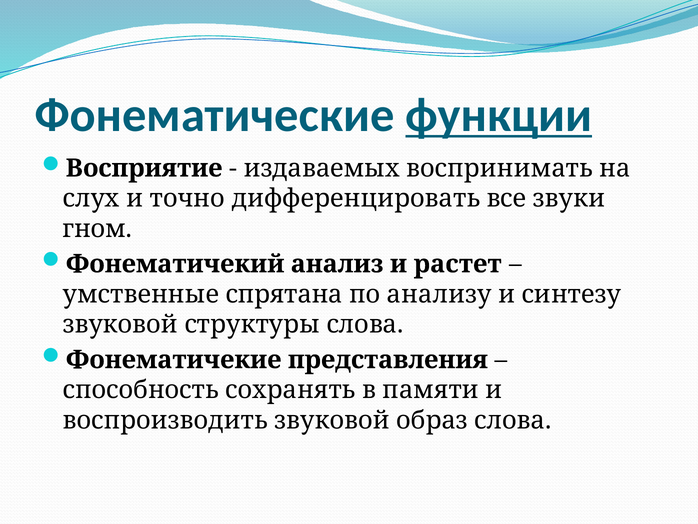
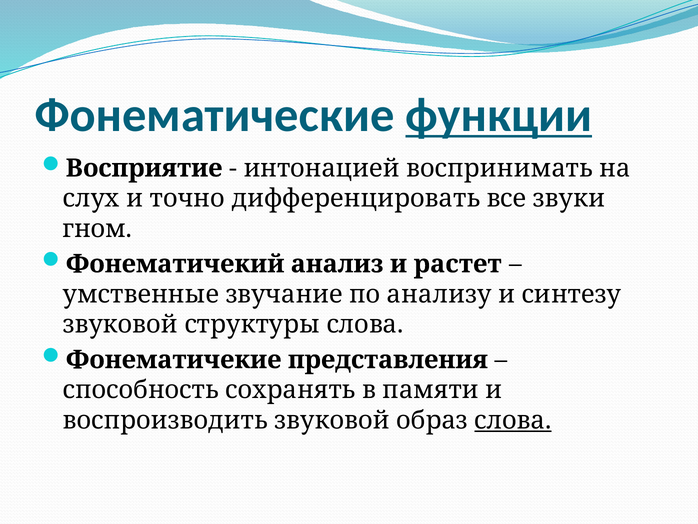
издаваемых: издаваемых -> интонацией
спрятана: спрятана -> звучание
слова at (513, 420) underline: none -> present
